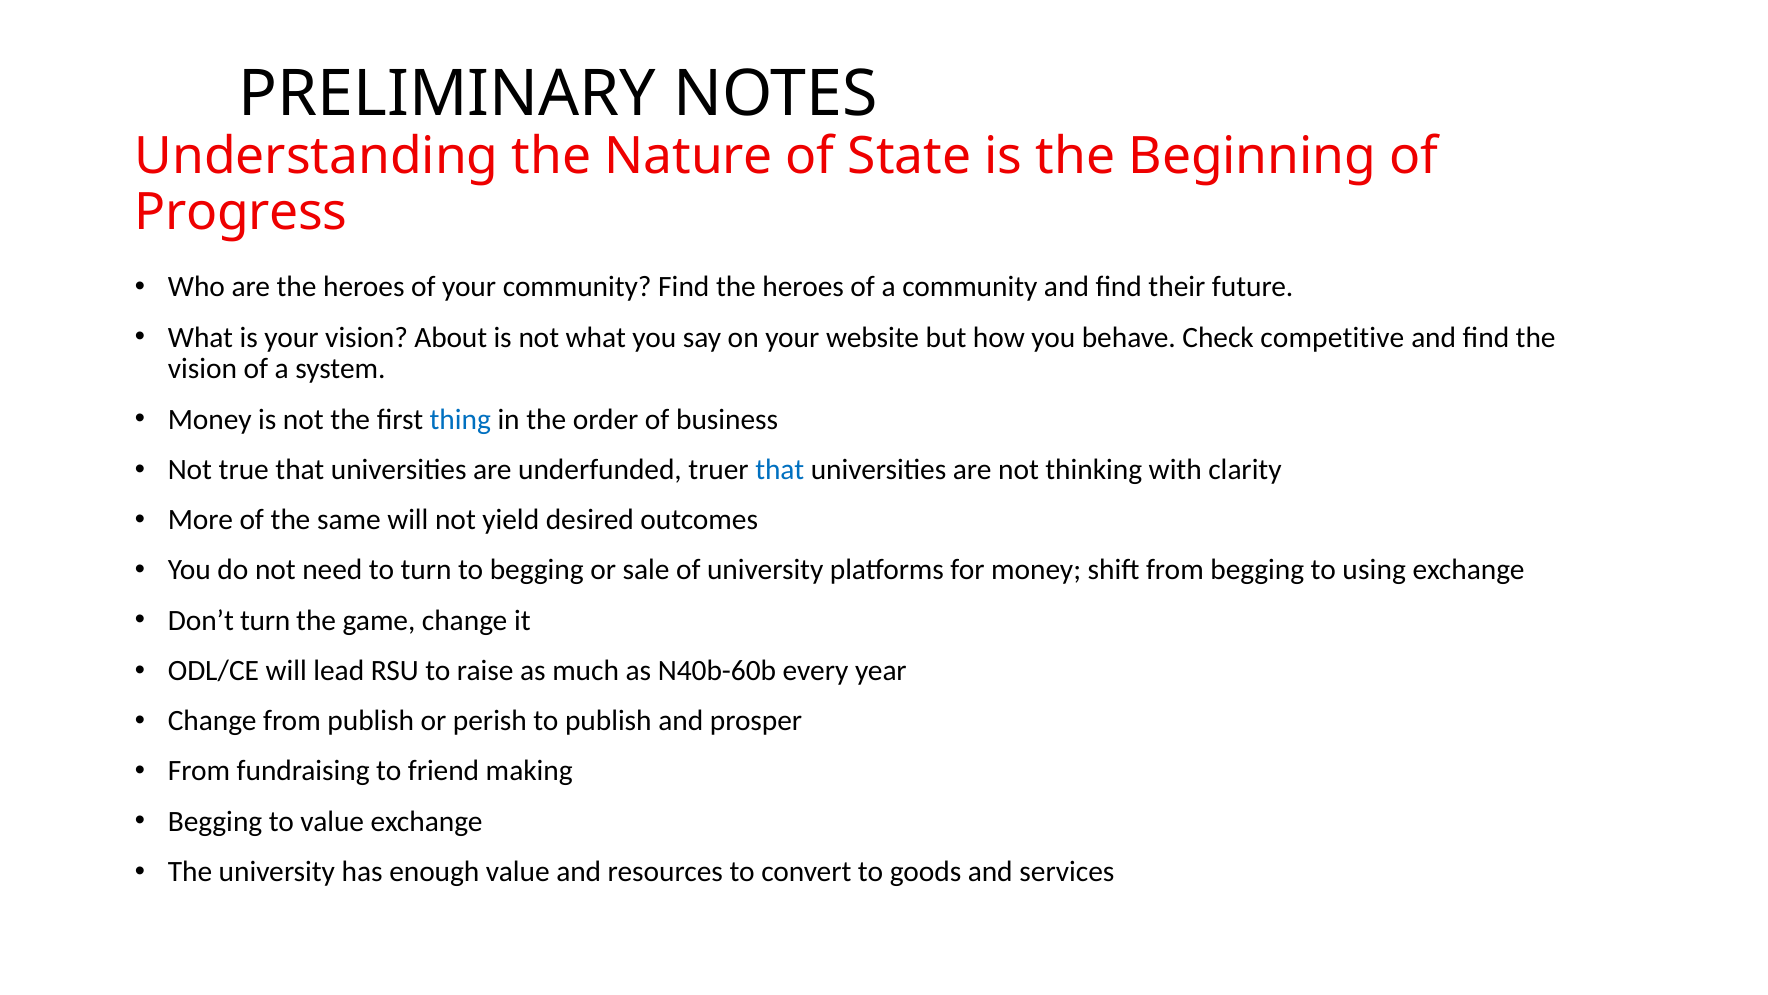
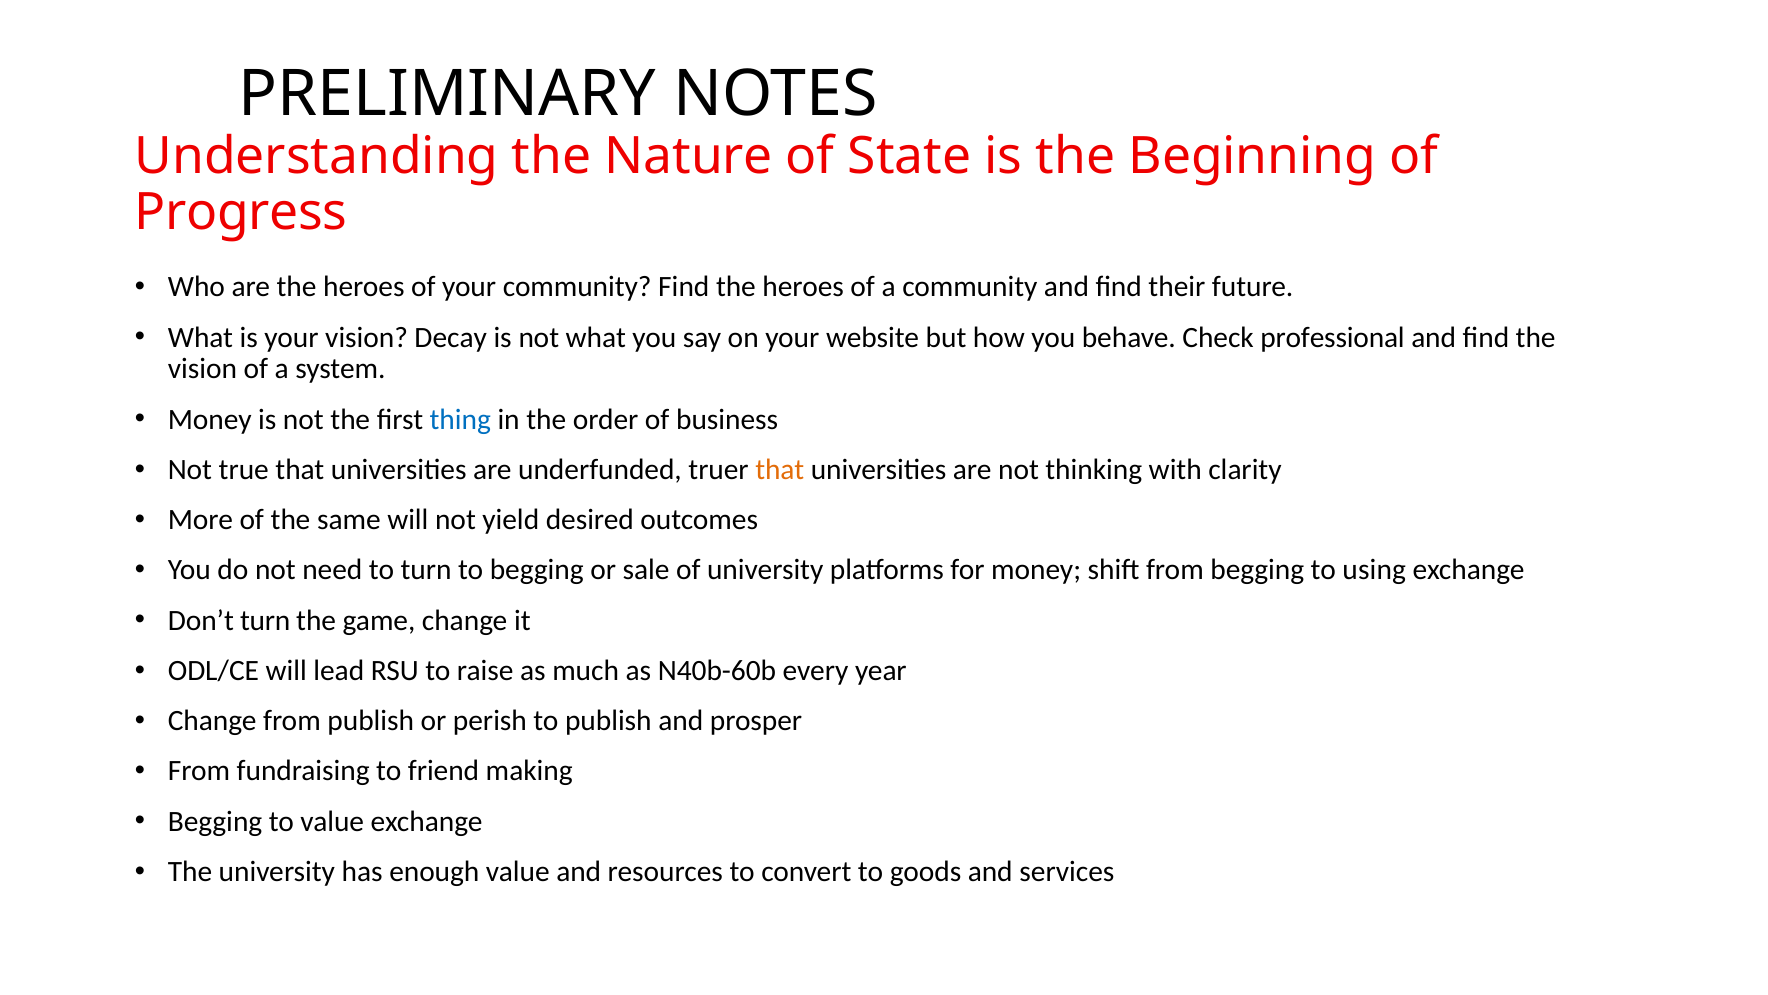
About: About -> Decay
competitive: competitive -> professional
that at (780, 470) colour: blue -> orange
